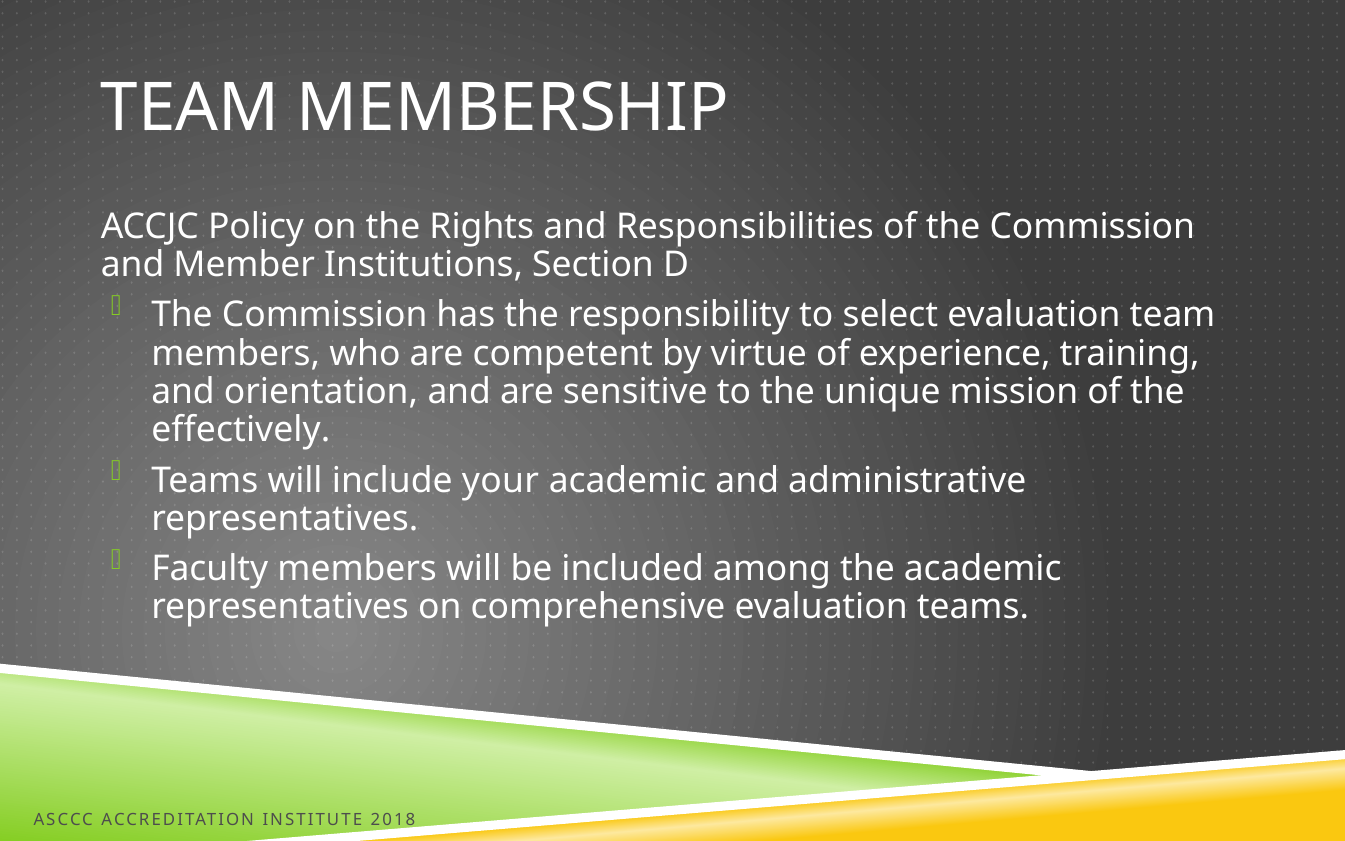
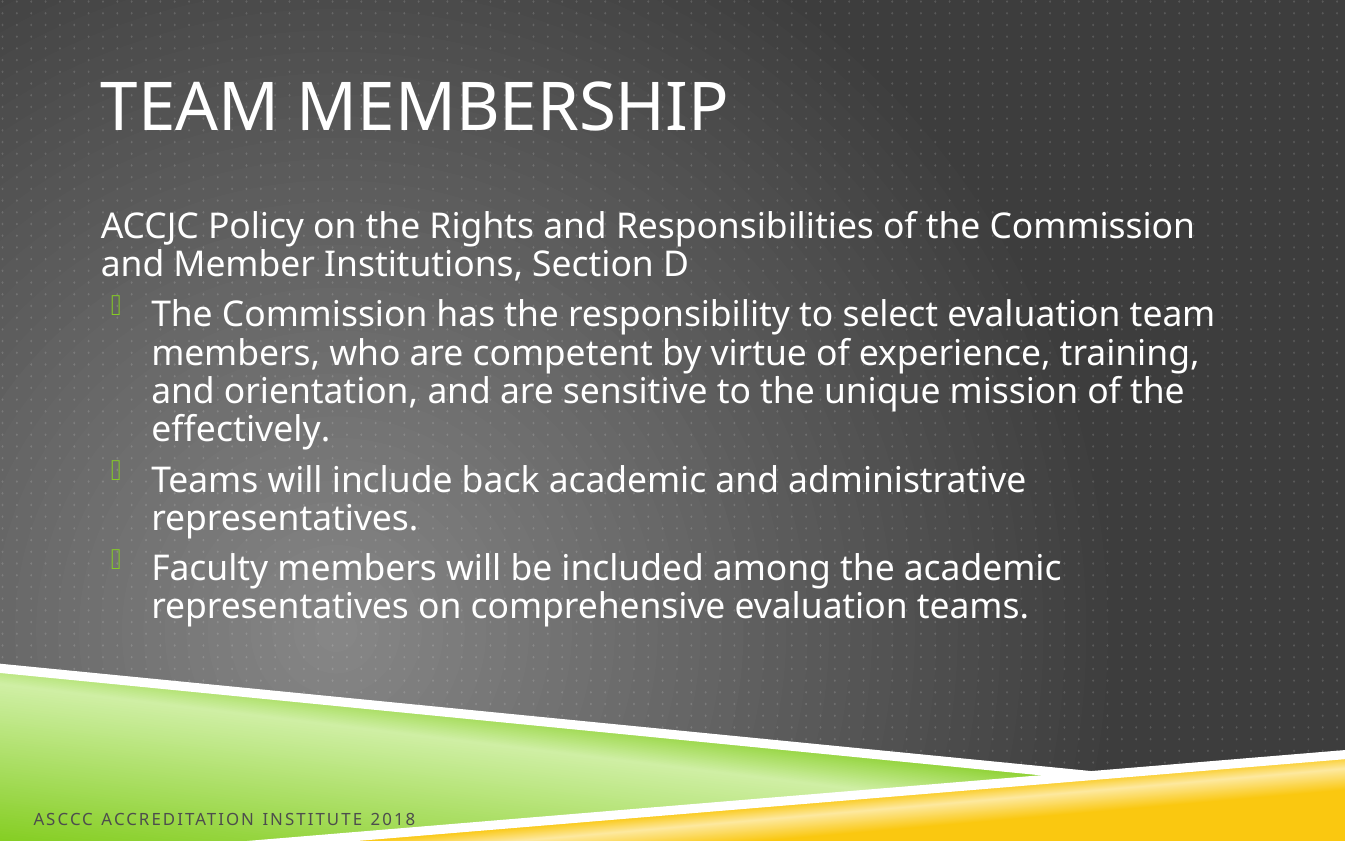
your: your -> back
